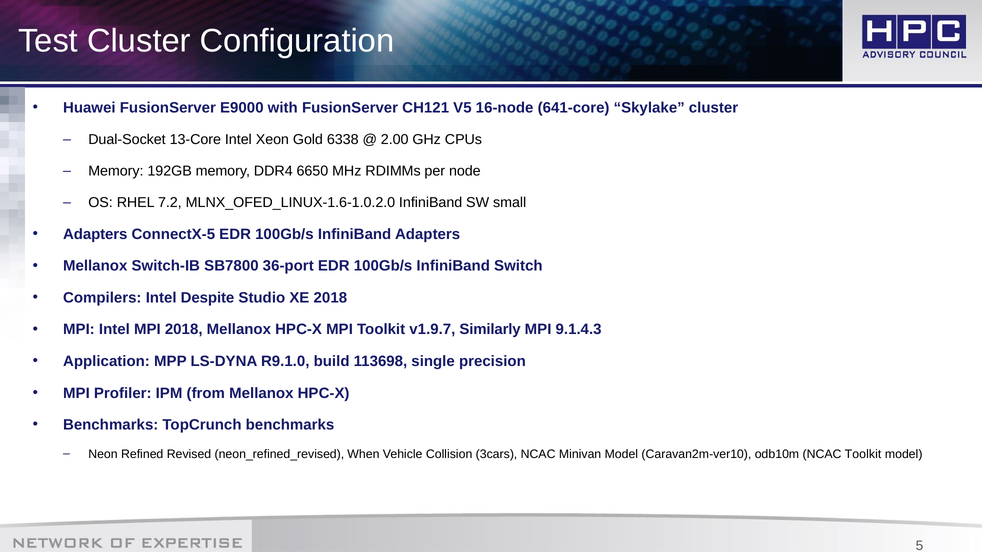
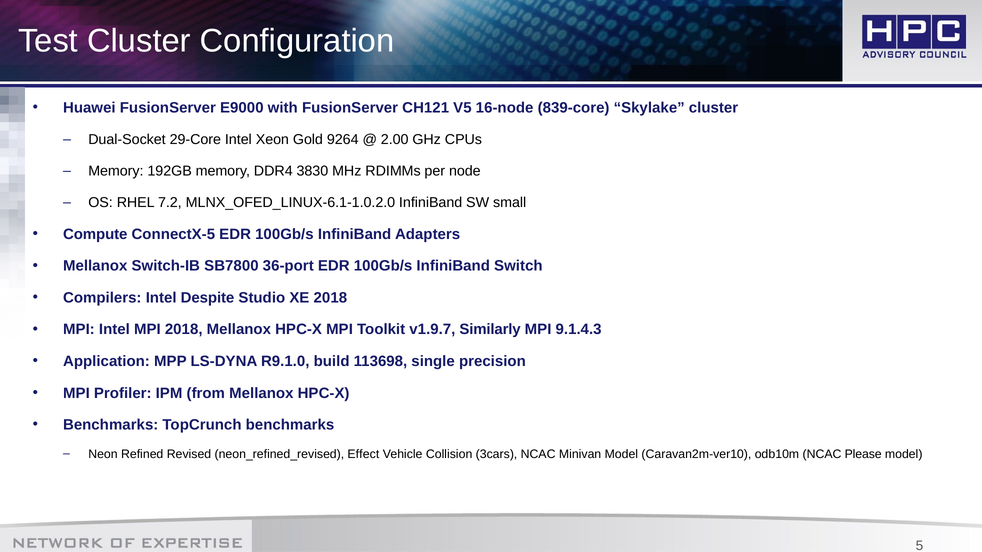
641-core: 641-core -> 839-core
13-Core: 13-Core -> 29-Core
6338: 6338 -> 9264
6650: 6650 -> 3830
MLNX_OFED_LINUX-1.6-1.0.2.0: MLNX_OFED_LINUX-1.6-1.0.2.0 -> MLNX_OFED_LINUX-6.1-1.0.2.0
Adapters at (95, 234): Adapters -> Compute
When: When -> Effect
NCAC Toolkit: Toolkit -> Please
